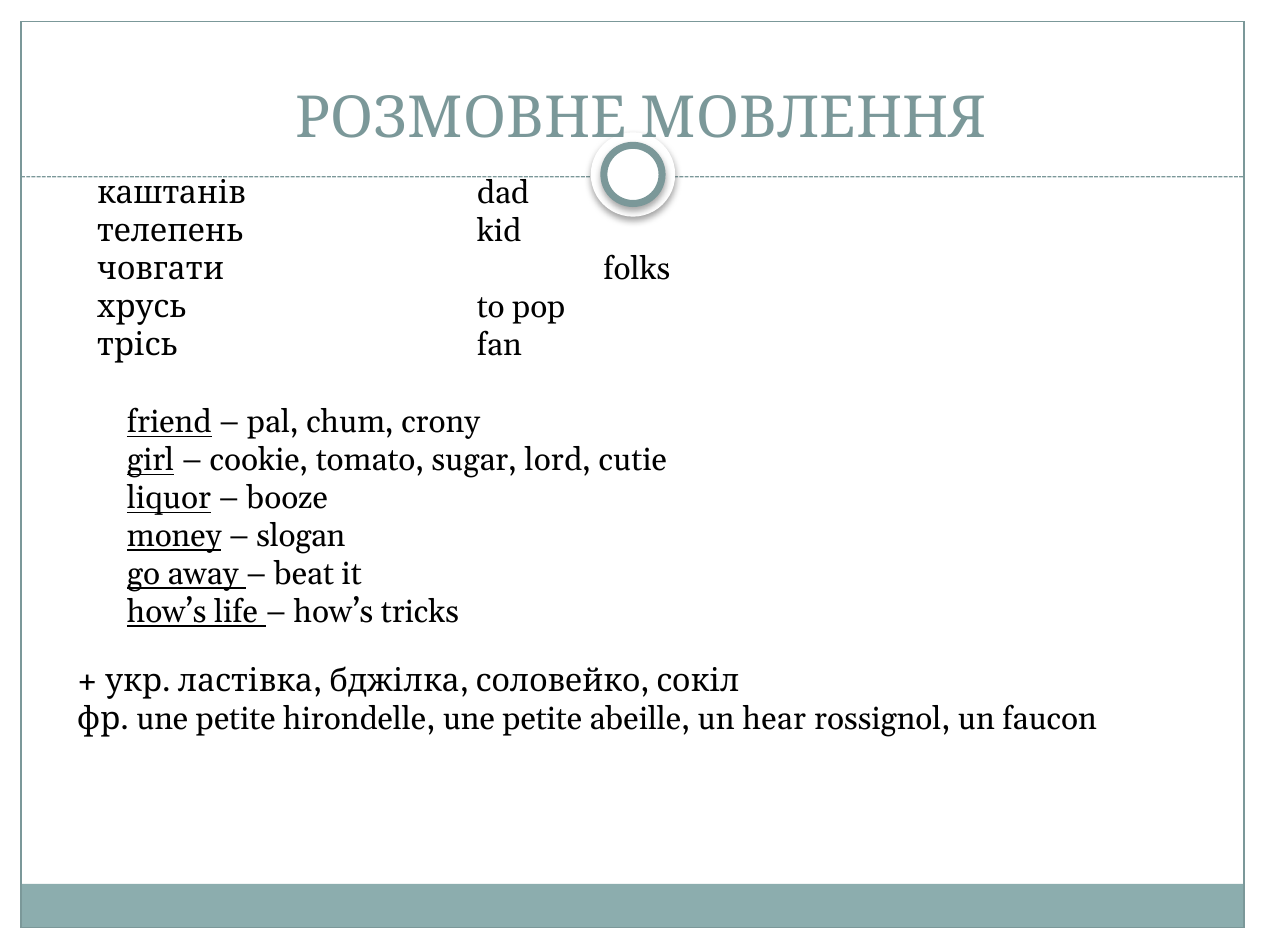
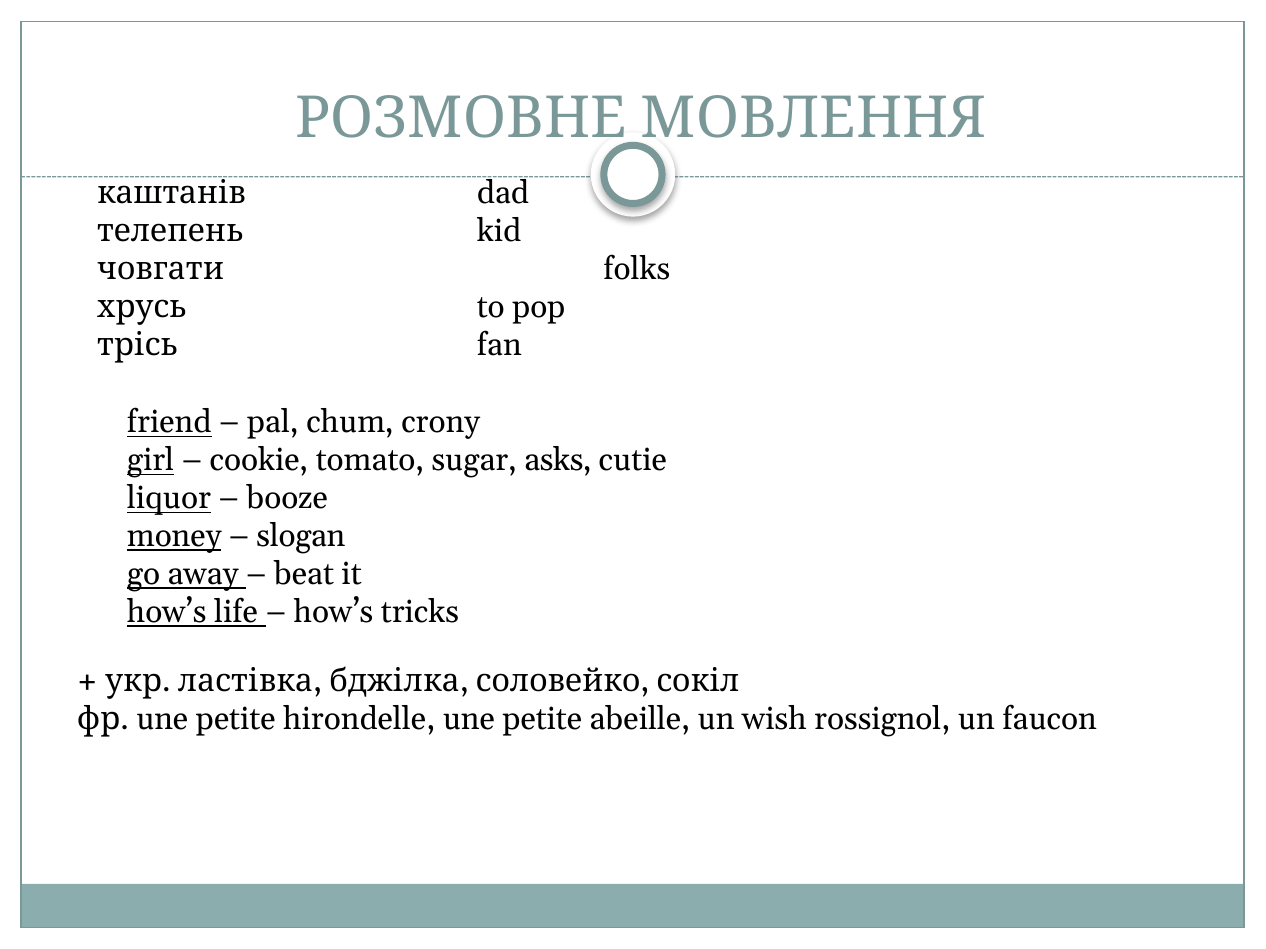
lord: lord -> asks
hear: hear -> wish
